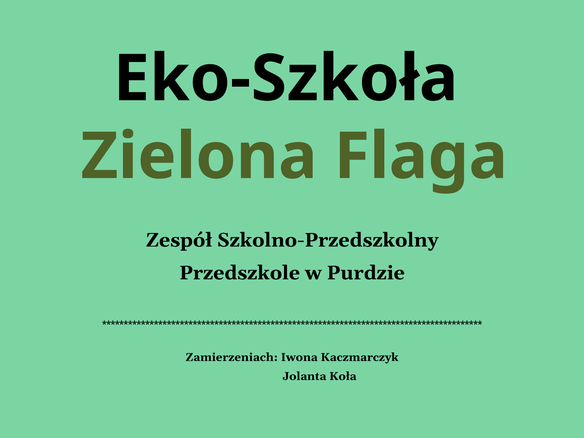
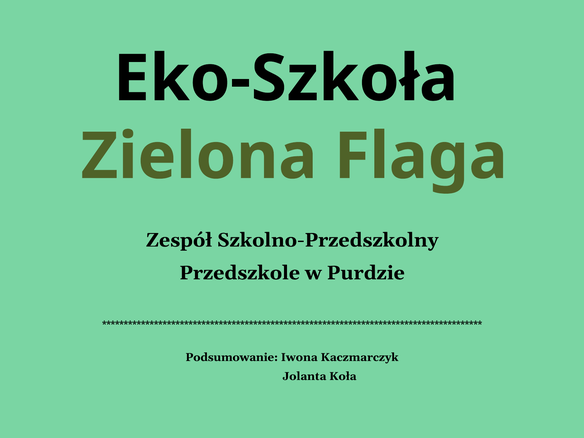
Zamierzeniach: Zamierzeniach -> Podsumowanie
